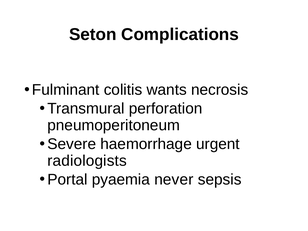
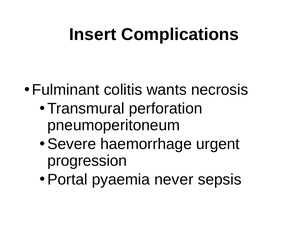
Seton: Seton -> Insert
radiologists: radiologists -> progression
